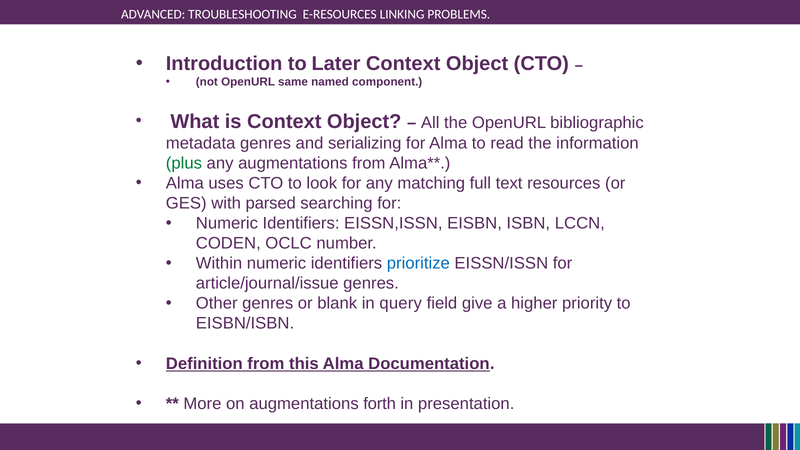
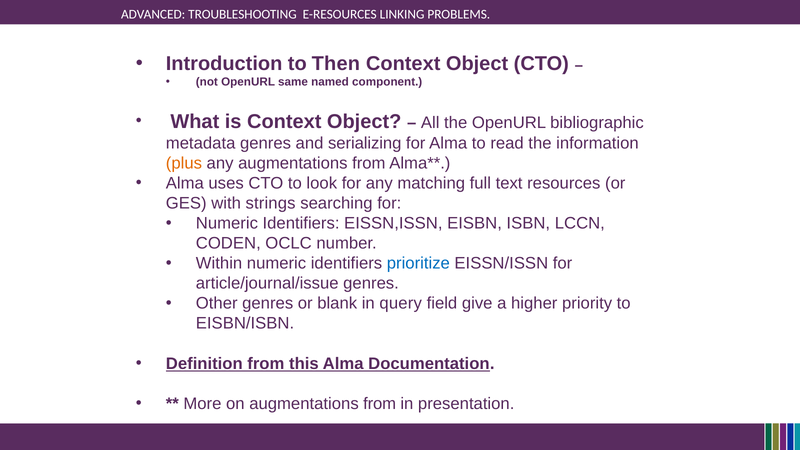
Later: Later -> Then
plus colour: green -> orange
parsed: parsed -> strings
on augmentations forth: forth -> from
